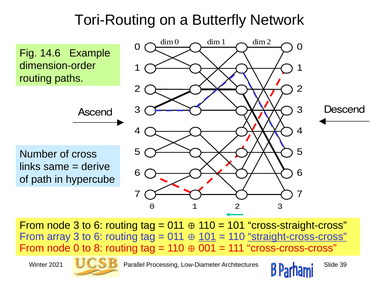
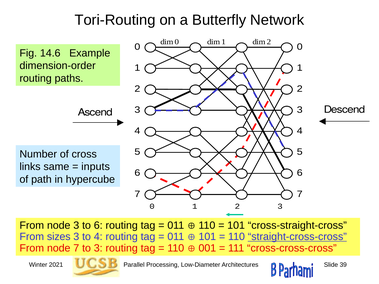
derive: derive -> inputs
array: array -> sizes
6 at (98, 237): 6 -> 4
101 at (207, 237) underline: present -> none
node 0: 0 -> 7
to 8: 8 -> 3
